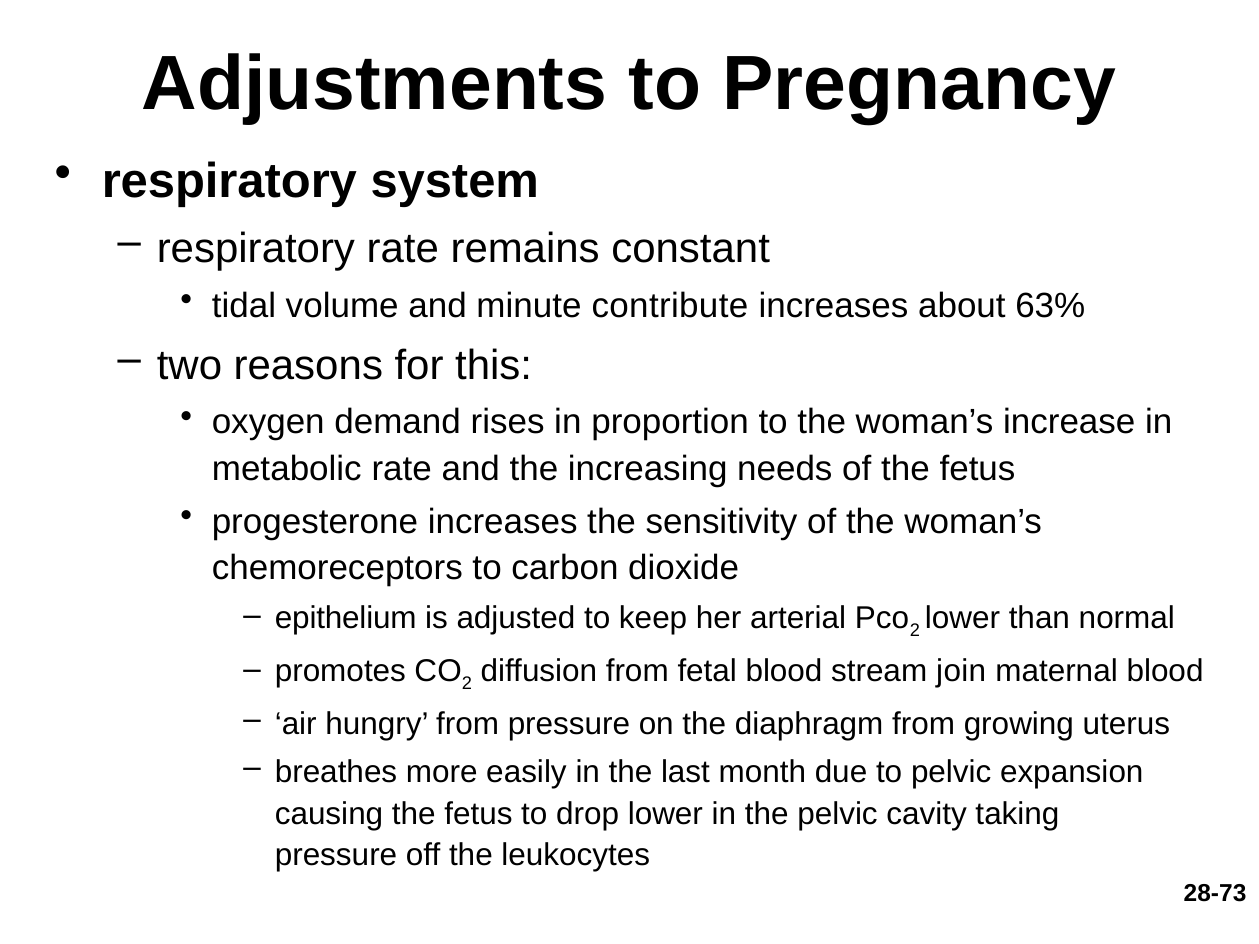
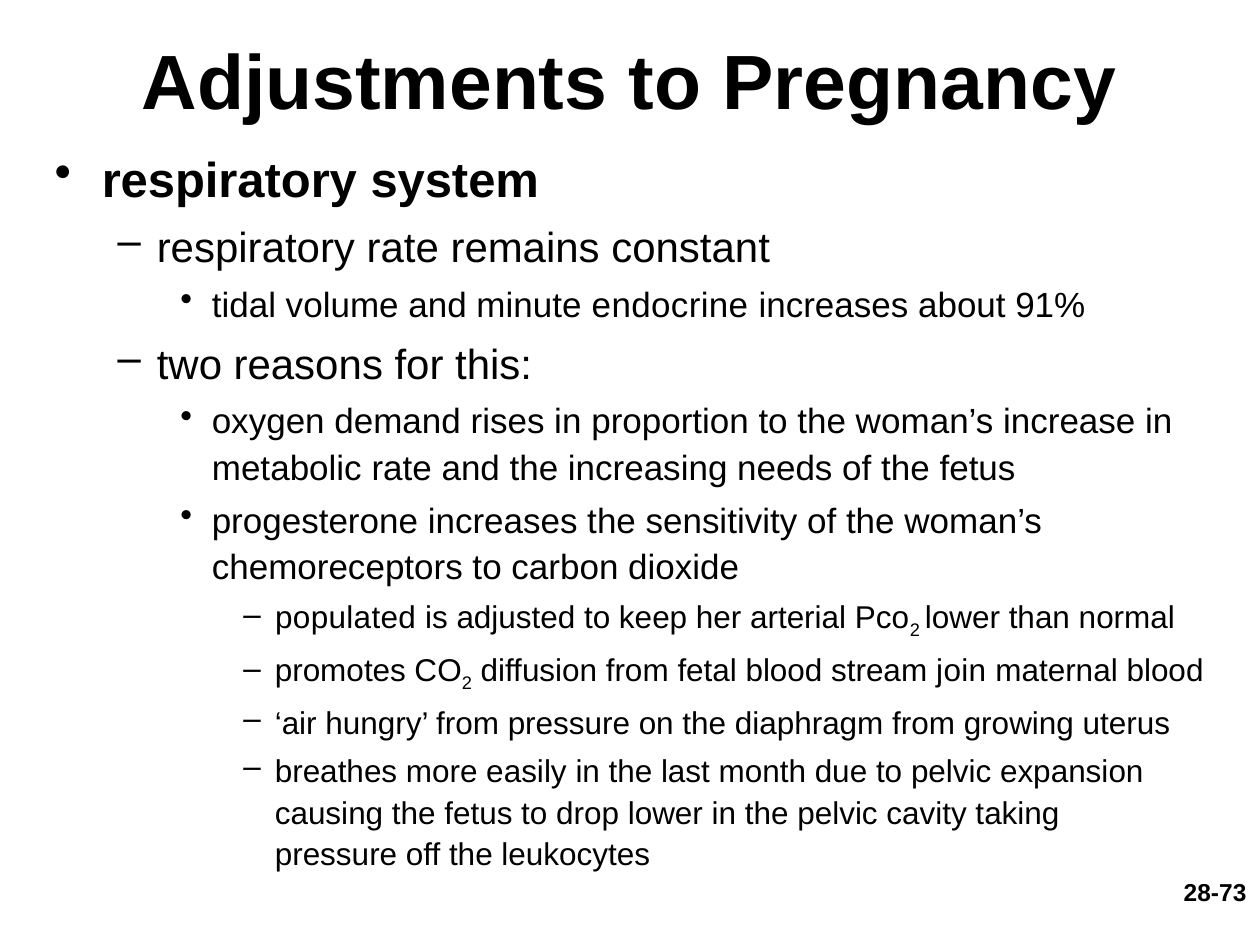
contribute: contribute -> endocrine
63%: 63% -> 91%
epithelium: epithelium -> populated
